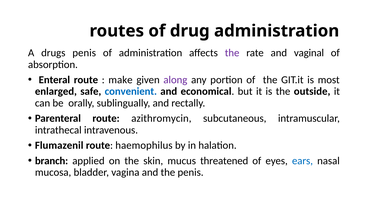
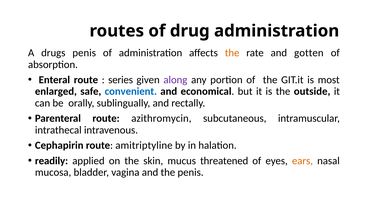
the at (232, 53) colour: purple -> orange
vaginal: vaginal -> gotten
make: make -> series
Flumazenil: Flumazenil -> Cephapirin
haemophilus: haemophilus -> amitriptyline
branch: branch -> readily
ears colour: blue -> orange
